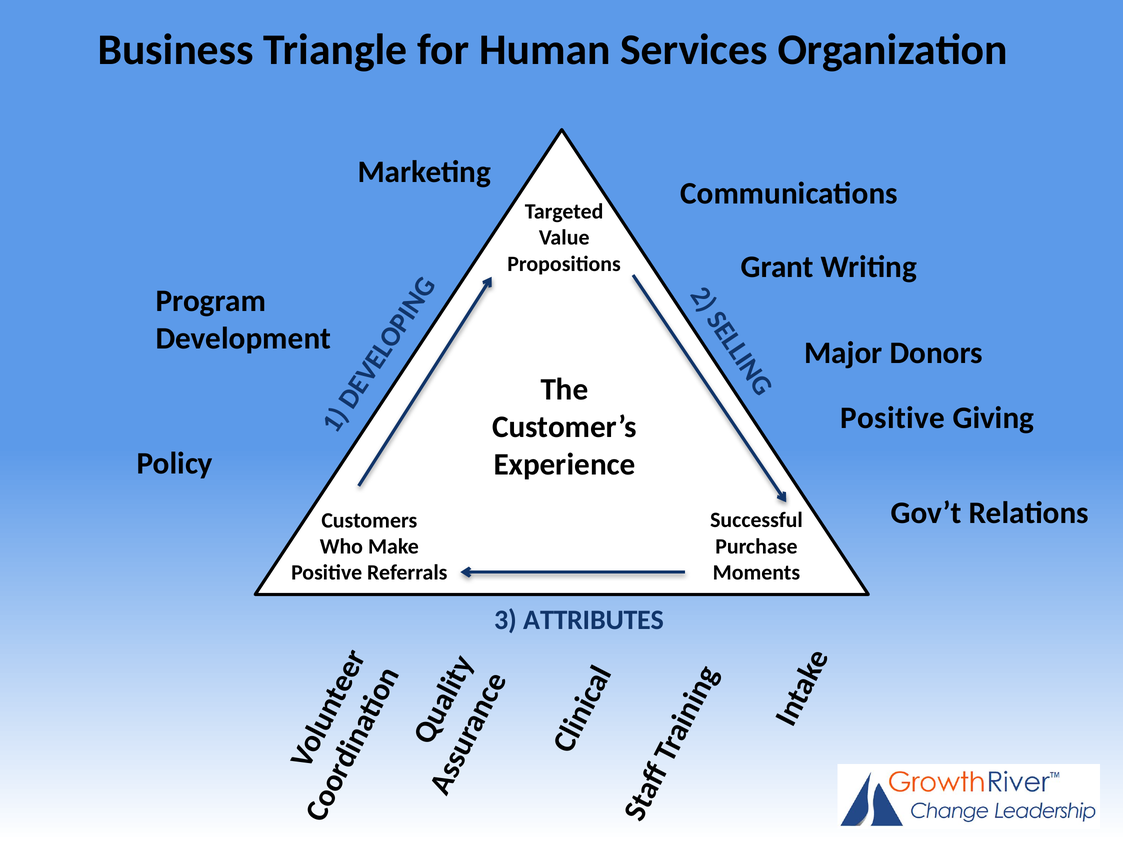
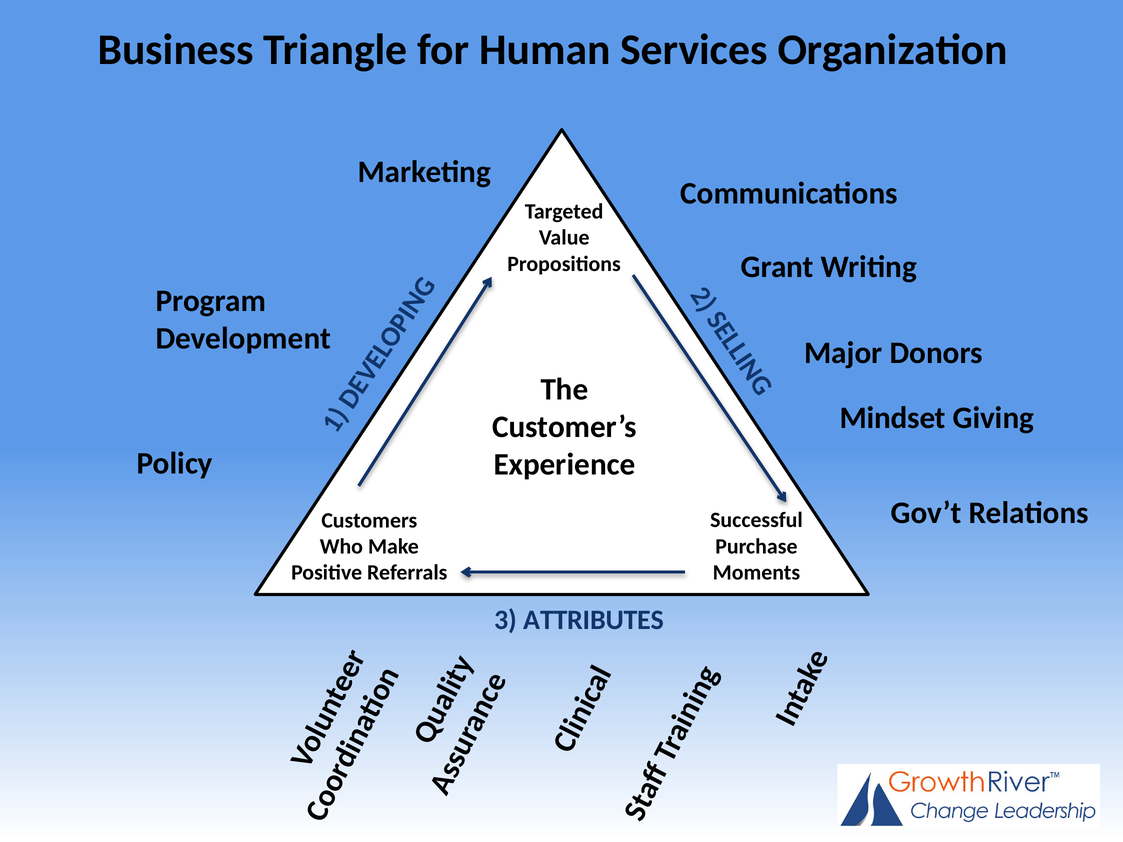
Positive at (893, 418): Positive -> Mindset
